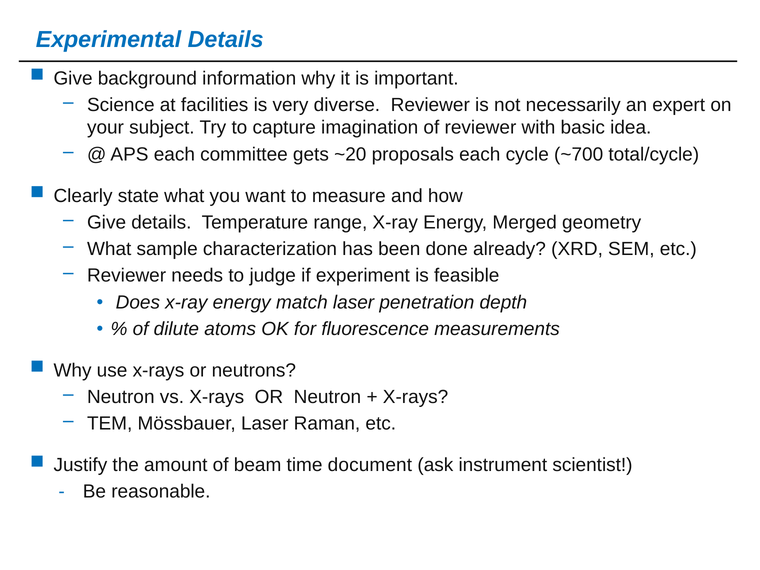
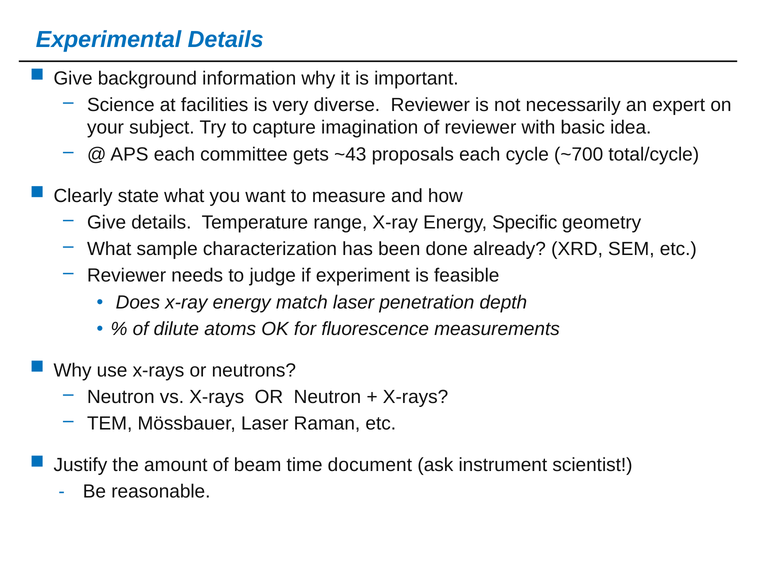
~20: ~20 -> ~43
Merged: Merged -> Specific
